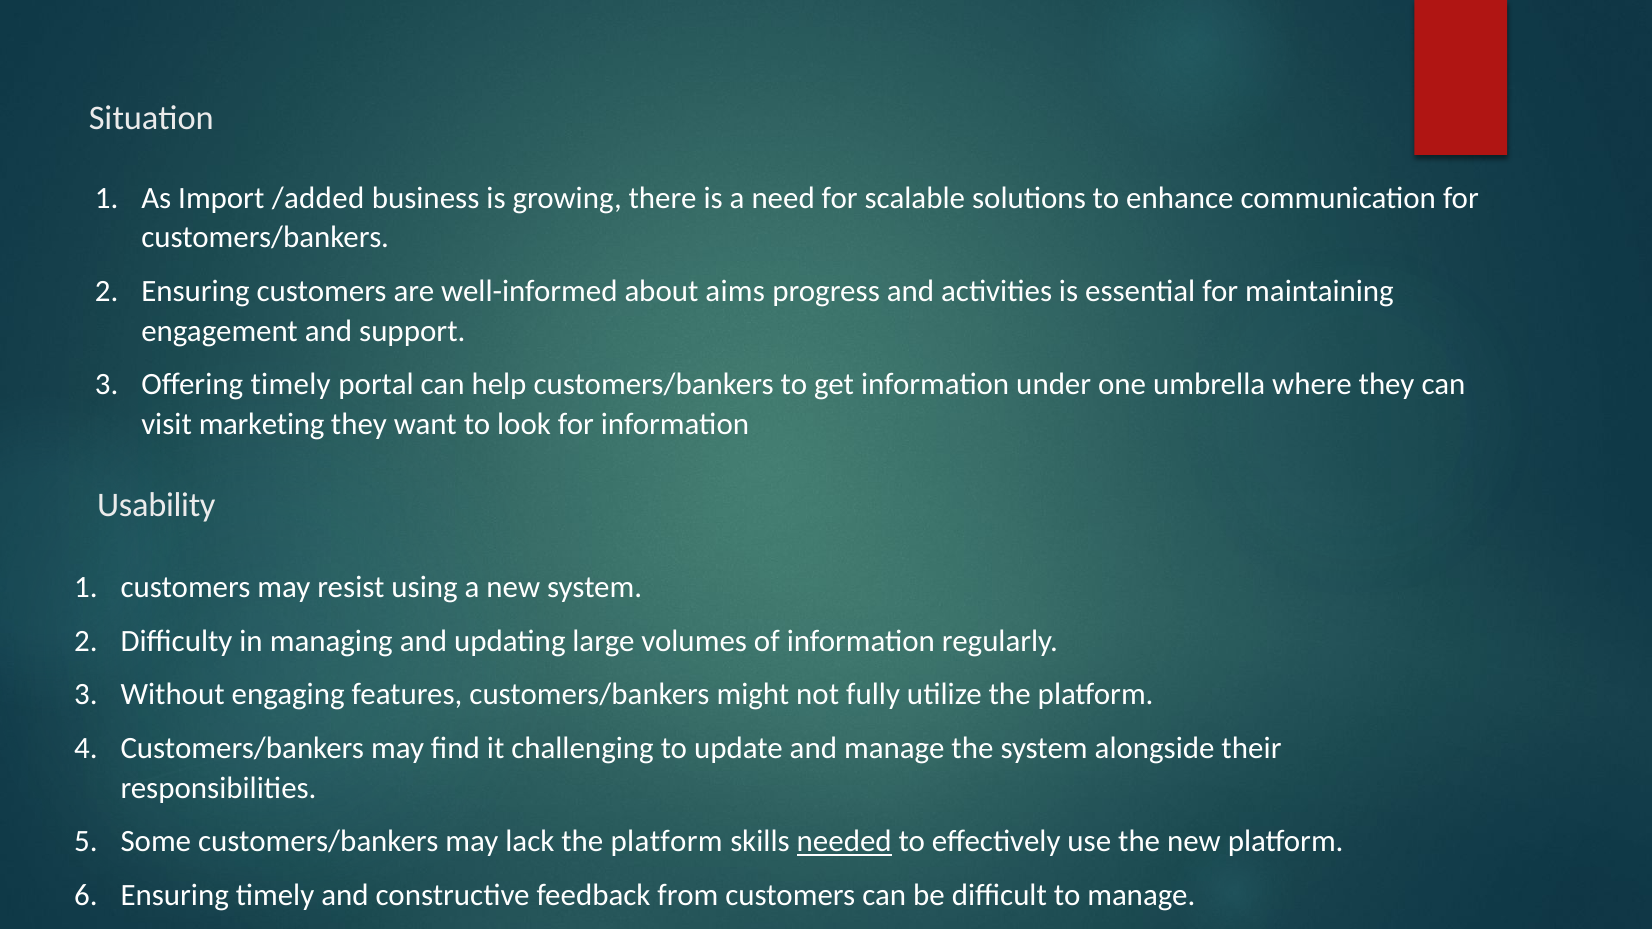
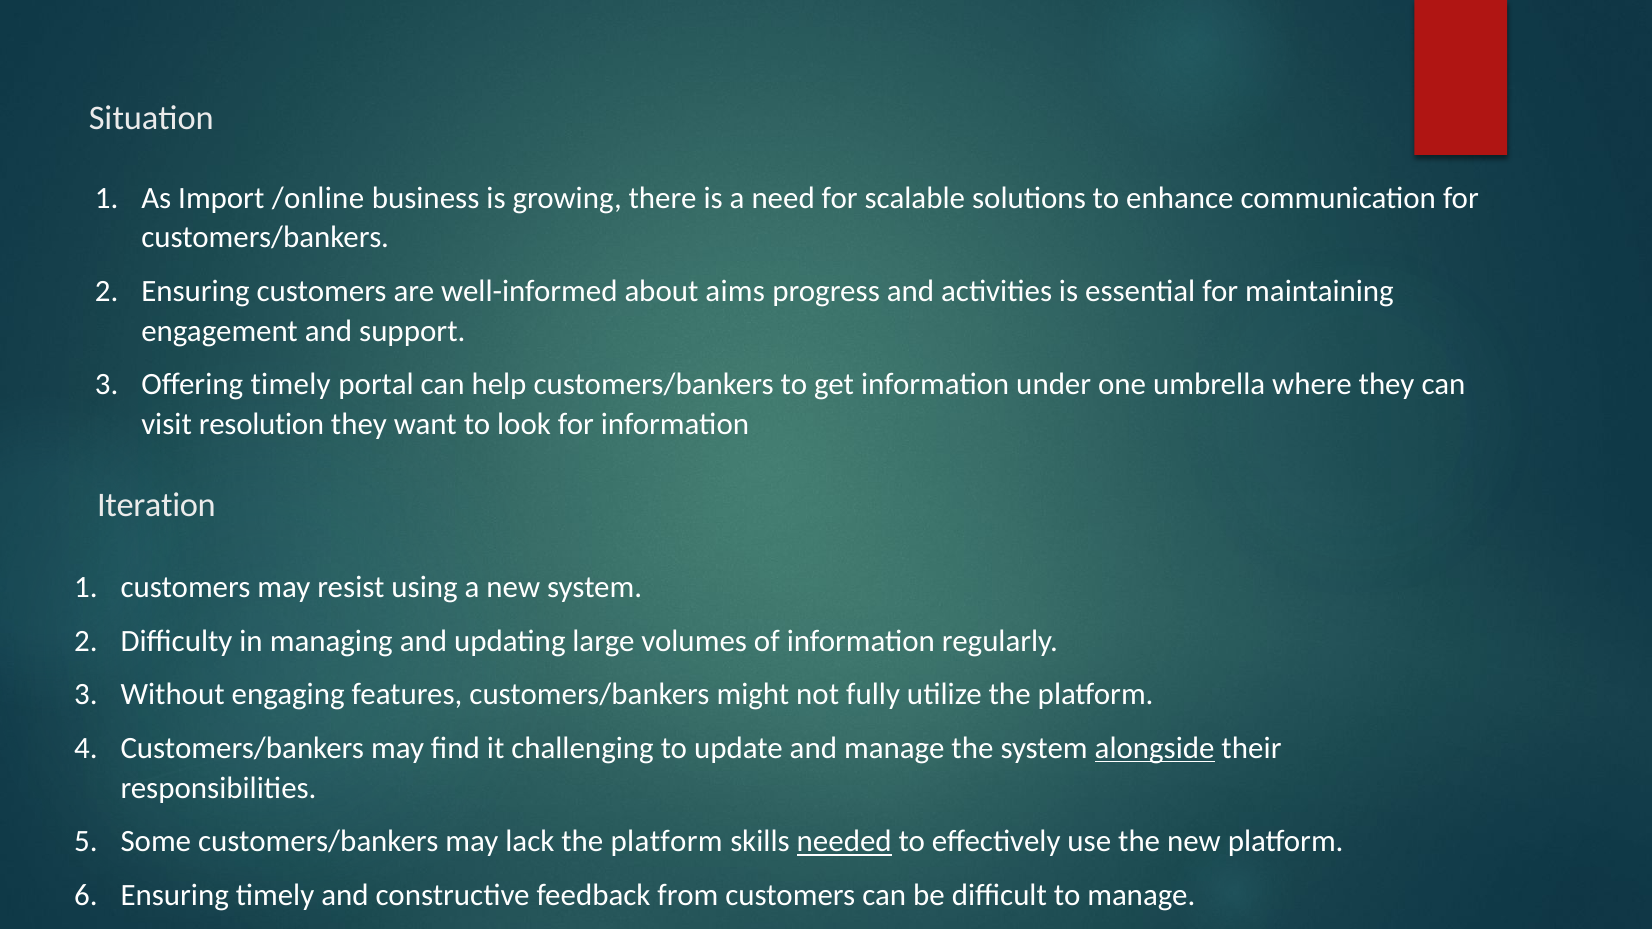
/added: /added -> /online
marketing: marketing -> resolution
Usability: Usability -> Iteration
alongside underline: none -> present
